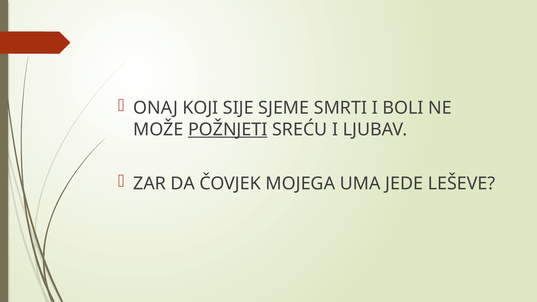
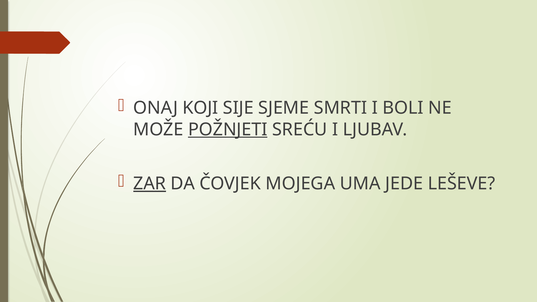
ZAR underline: none -> present
